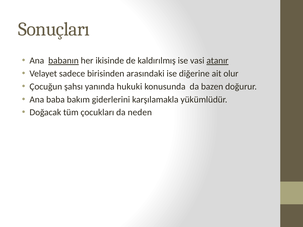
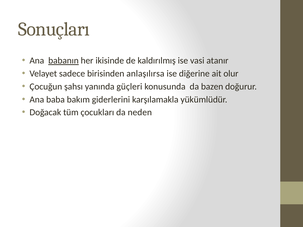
atanır underline: present -> none
arasındaki: arasındaki -> anlaşılırsa
hukuki: hukuki -> güçleri
